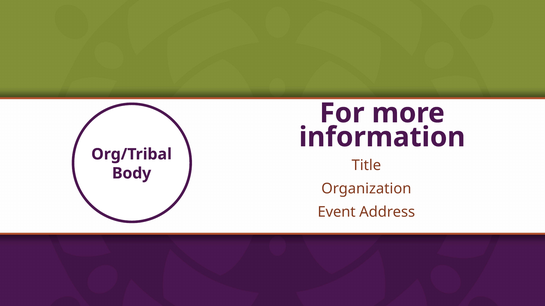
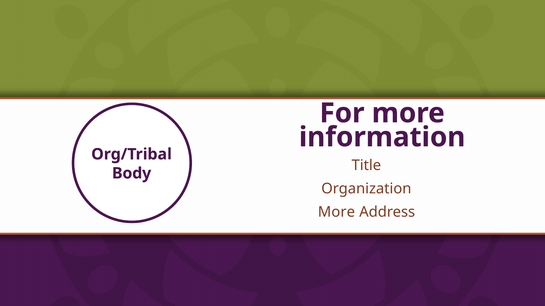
Event at (337, 213): Event -> More
